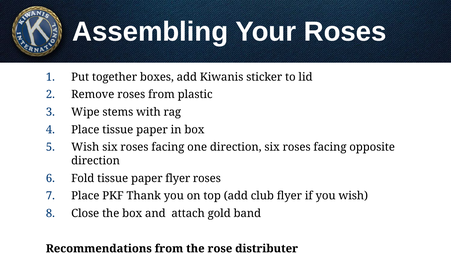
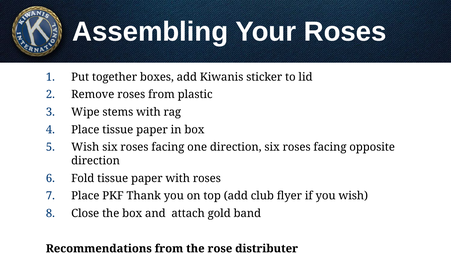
paper flyer: flyer -> with
